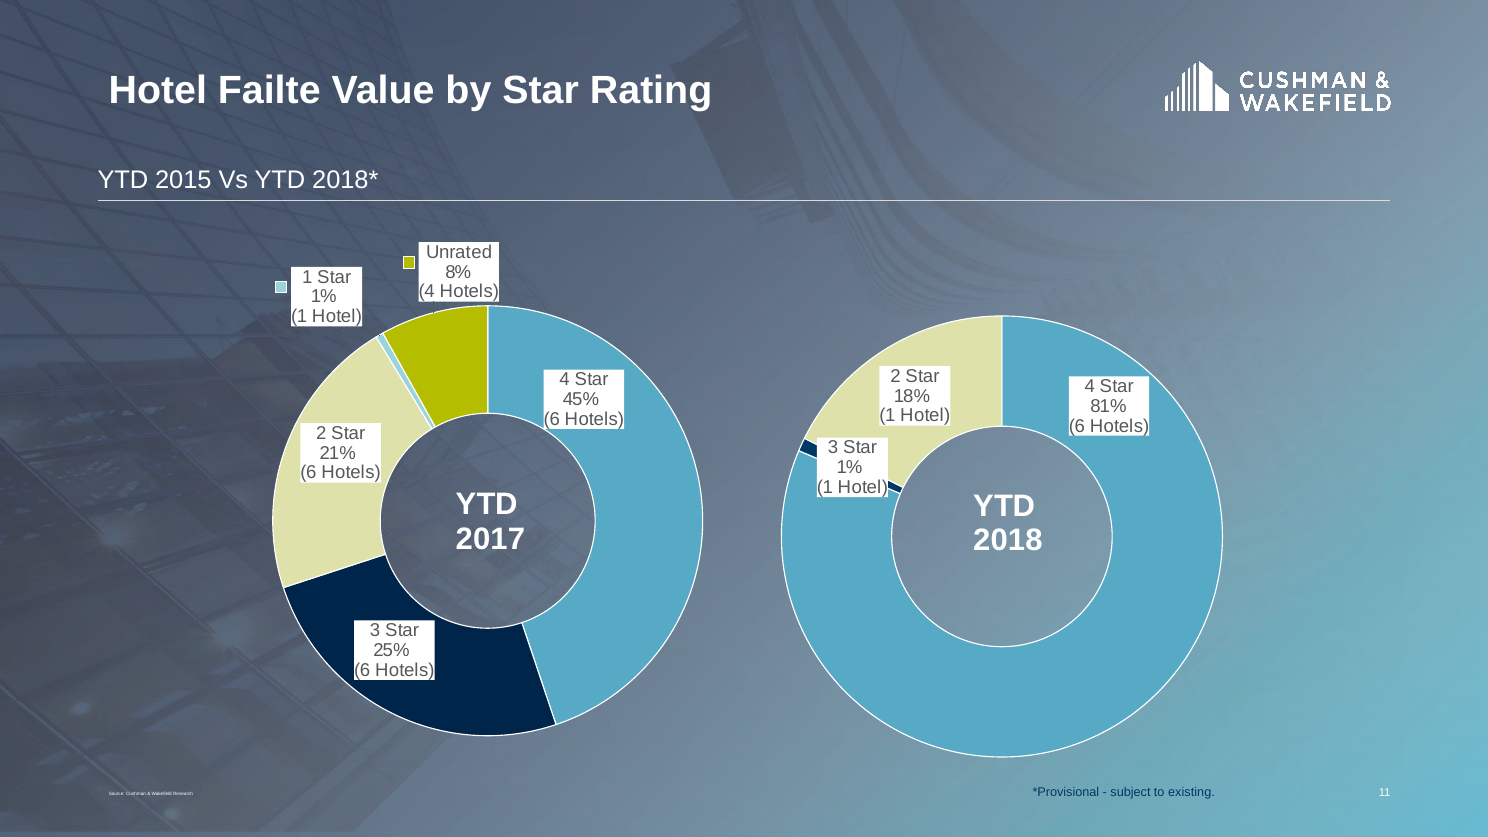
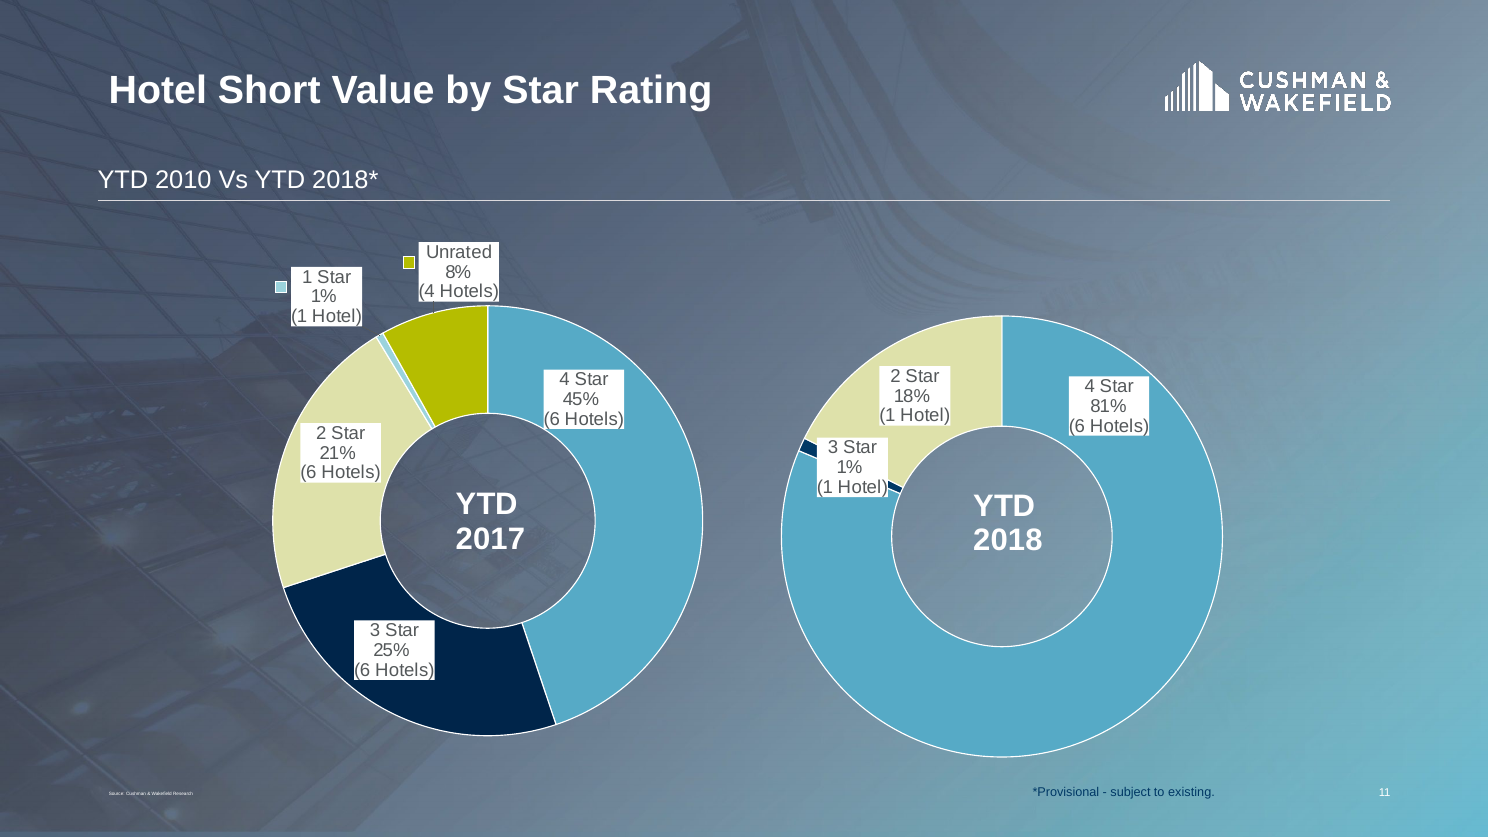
Failte: Failte -> Short
2015: 2015 -> 2010
